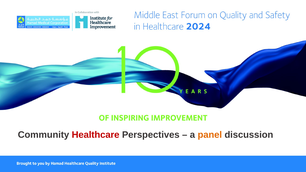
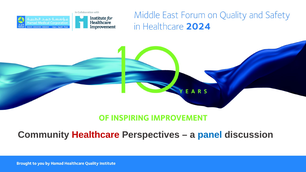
panel colour: orange -> blue
